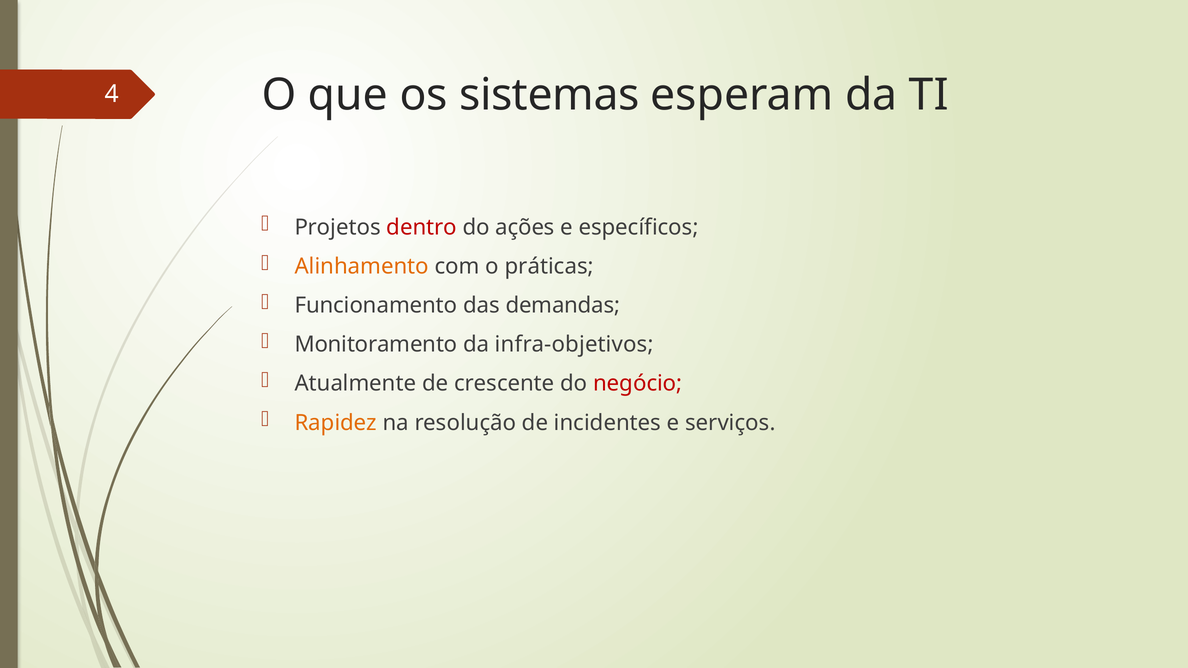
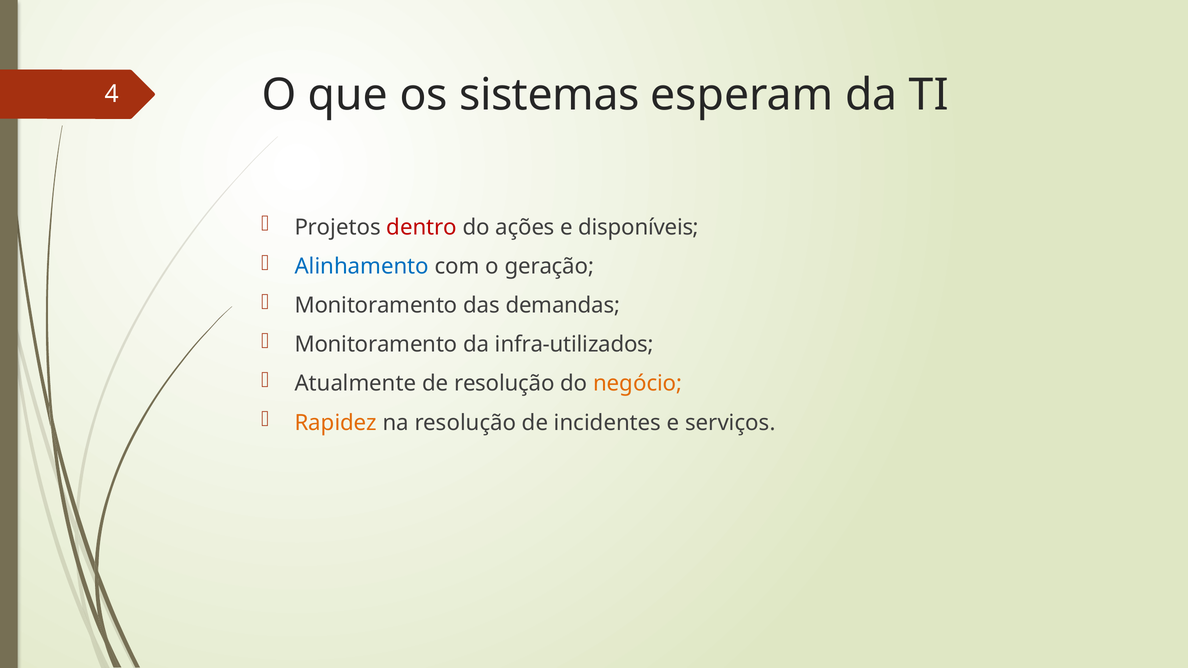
específicos: específicos -> disponíveis
Alinhamento colour: orange -> blue
práticas: práticas -> geração
Funcionamento at (376, 306): Funcionamento -> Monitoramento
infra-objetivos: infra-objetivos -> infra-utilizados
de crescente: crescente -> resolução
negócio colour: red -> orange
